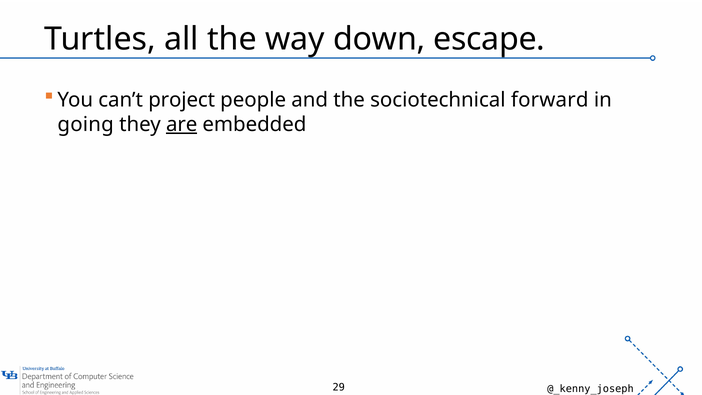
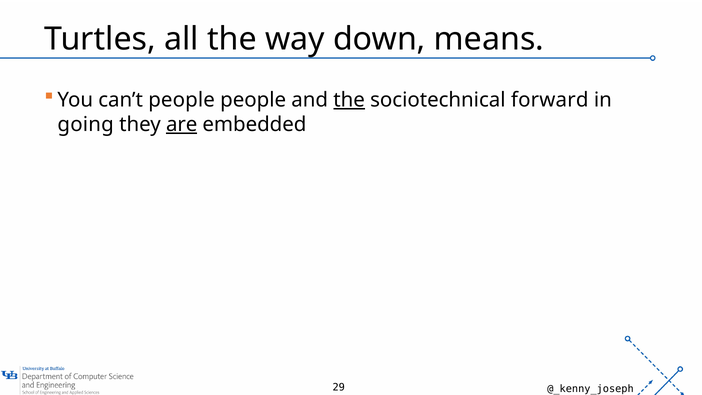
escape: escape -> means
can’t project: project -> people
the at (349, 100) underline: none -> present
